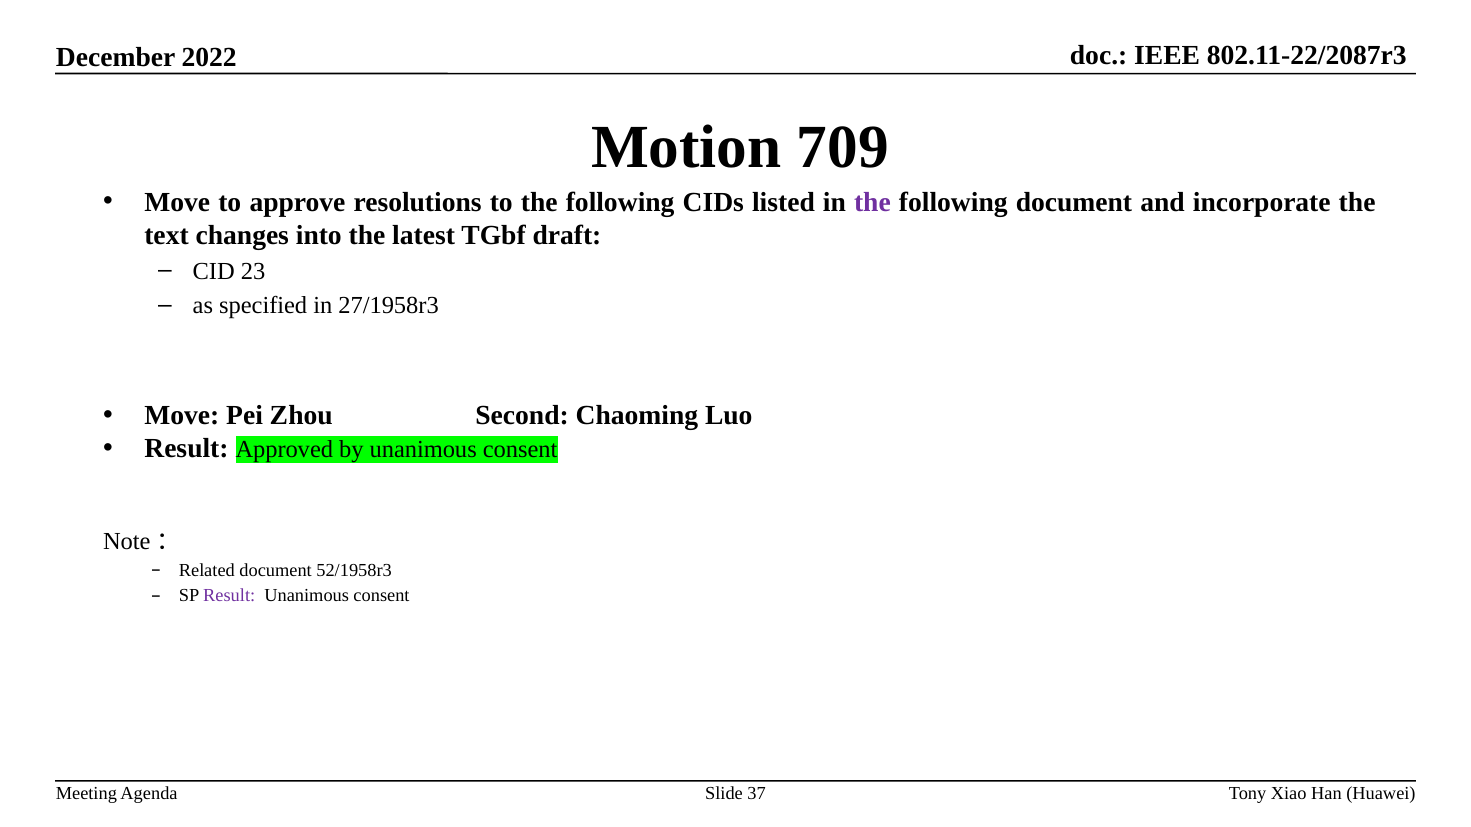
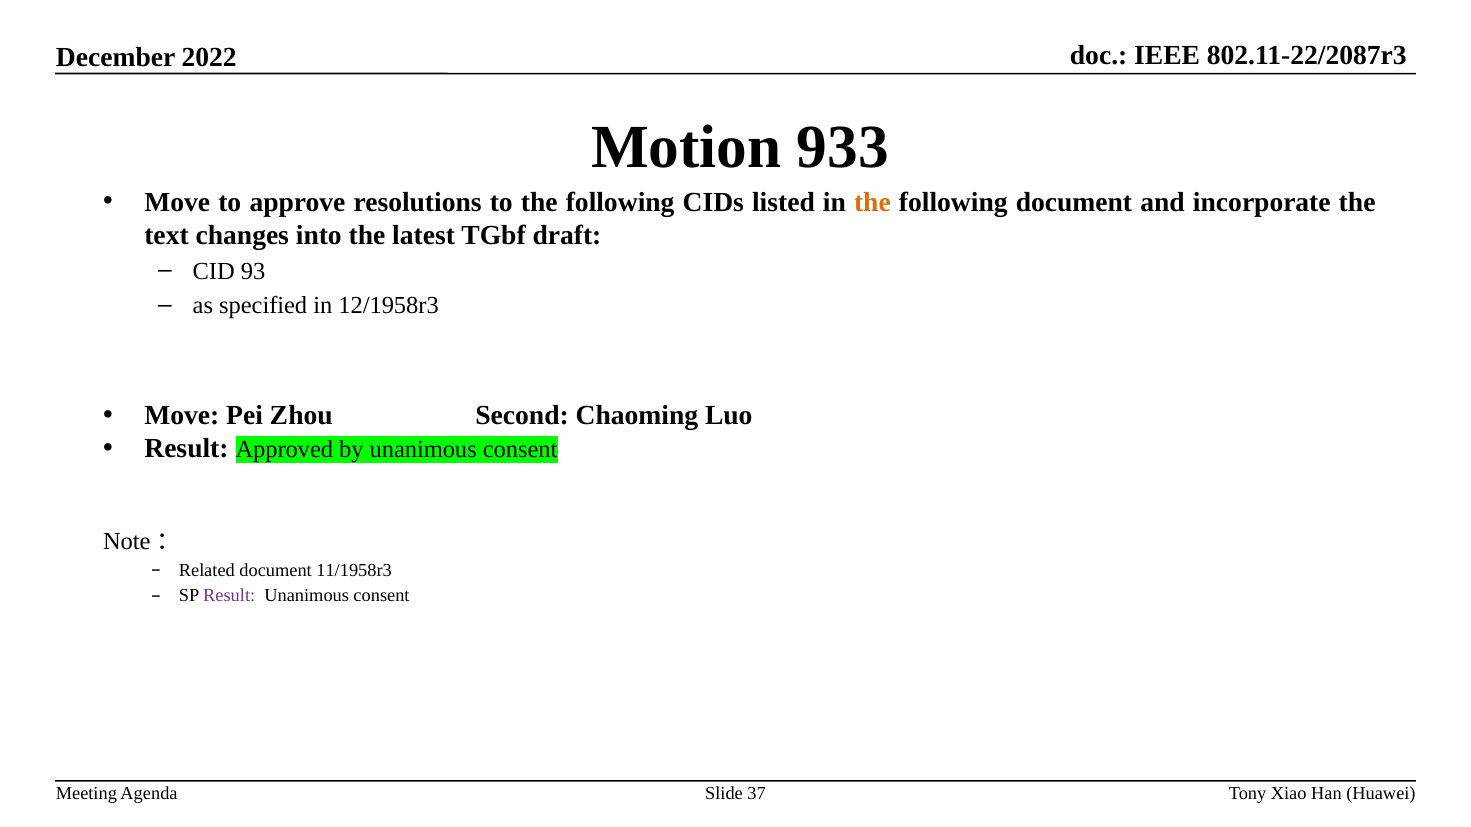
709: 709 -> 933
the at (872, 202) colour: purple -> orange
23: 23 -> 93
27/1958r3: 27/1958r3 -> 12/1958r3
52/1958r3: 52/1958r3 -> 11/1958r3
